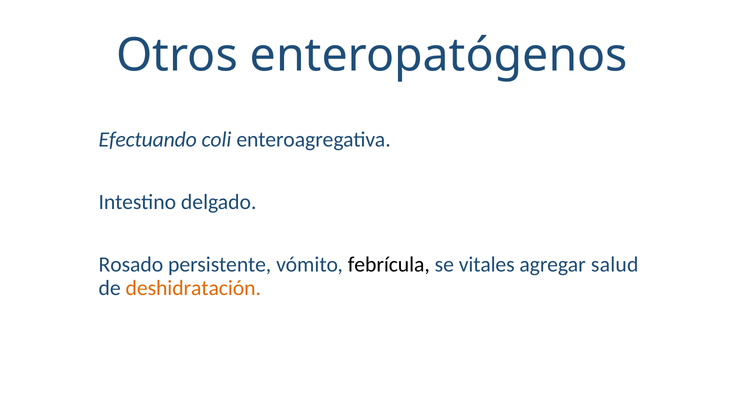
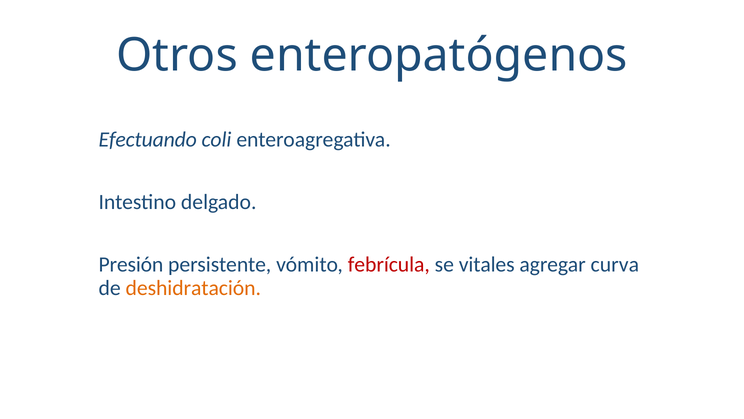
Rosado: Rosado -> Presión
febrícula colour: black -> red
salud: salud -> curva
